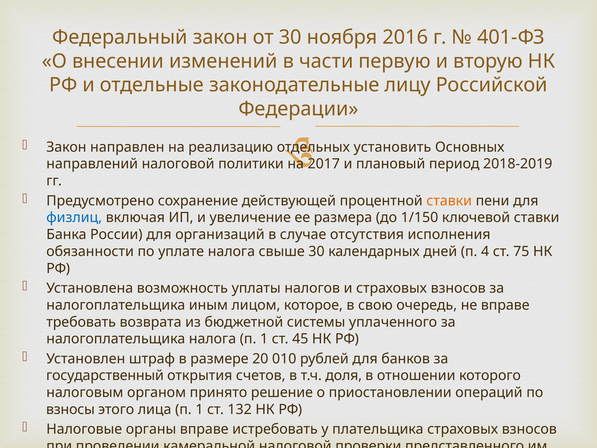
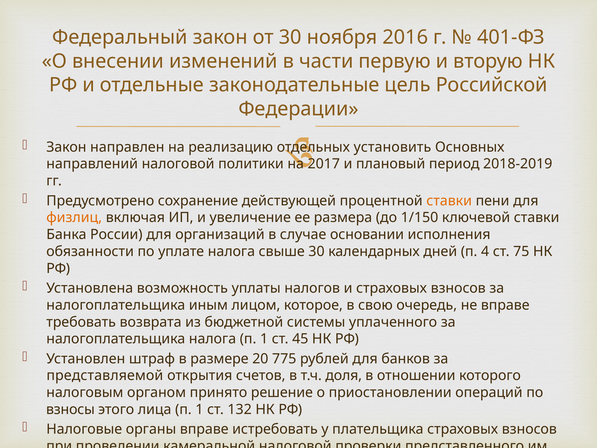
лицу: лицу -> цель
физлиц colour: blue -> orange
отсутствия: отсутствия -> основании
010: 010 -> 775
государственный: государственный -> представляемой
